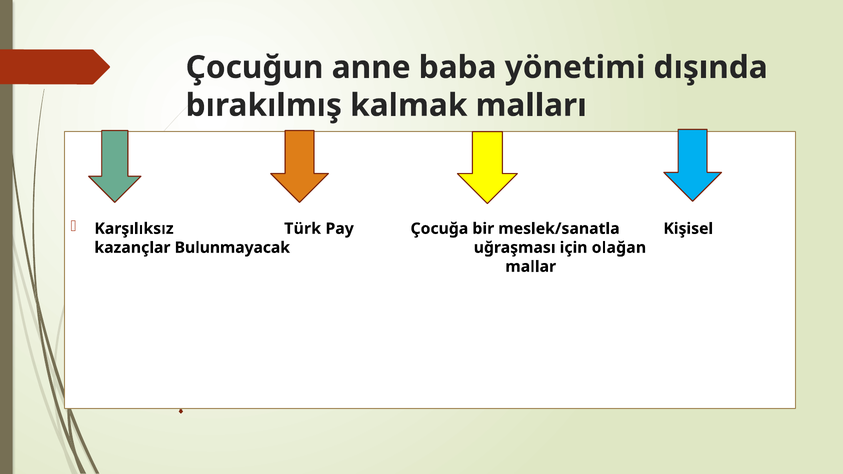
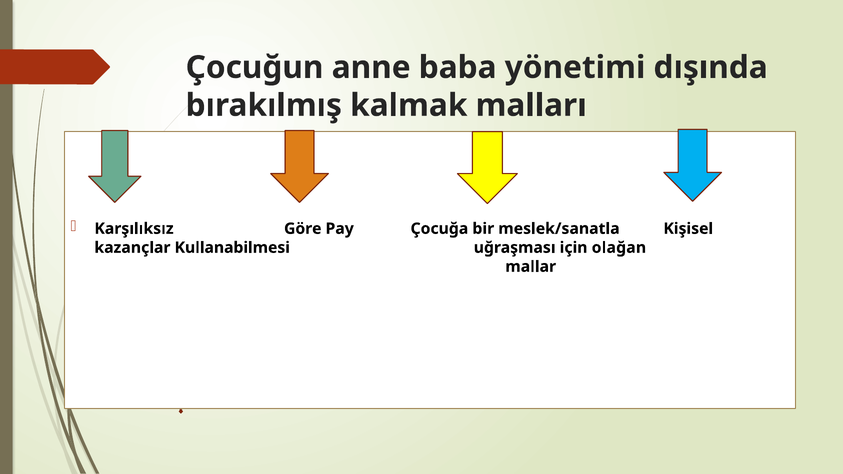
Türk: Türk -> Göre
Bulunmayacak: Bulunmayacak -> Kullanabilmesi
